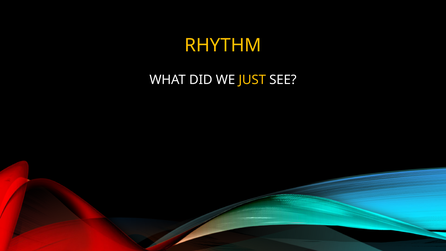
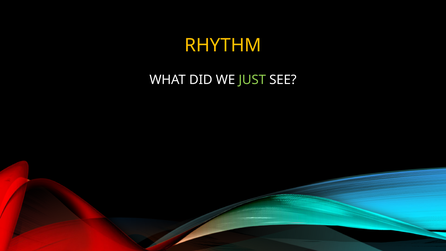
JUST colour: yellow -> light green
